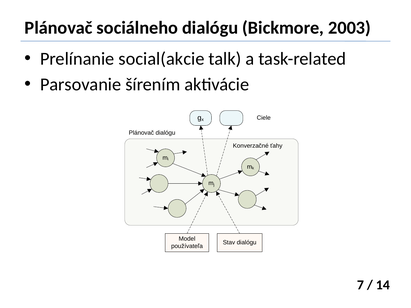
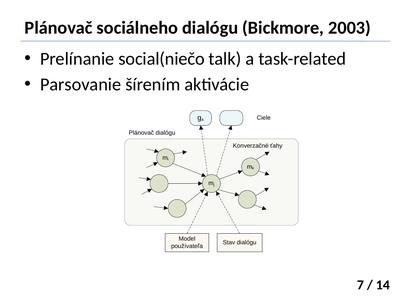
social(akcie: social(akcie -> social(niečo
